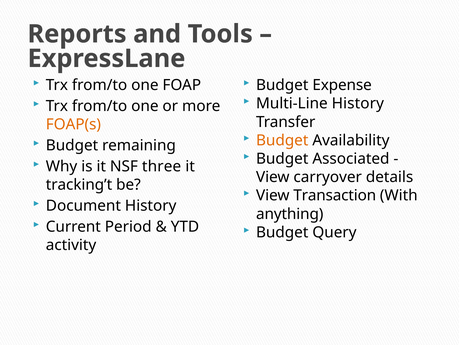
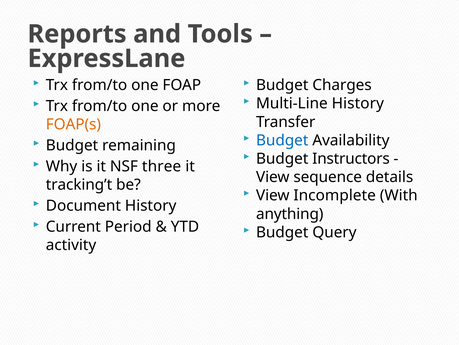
Expense: Expense -> Charges
Budget at (282, 140) colour: orange -> blue
Associated: Associated -> Instructors
carryover: carryover -> sequence
Transaction: Transaction -> Incomplete
